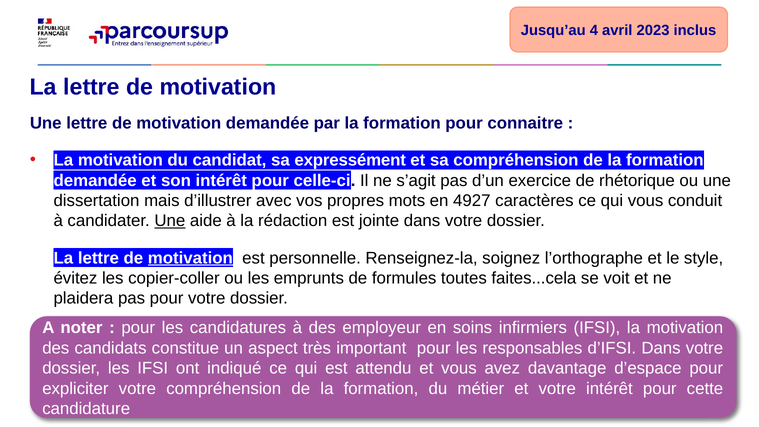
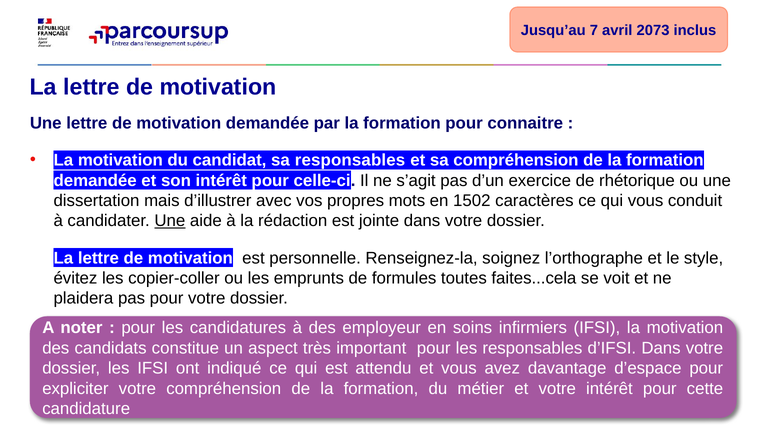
4: 4 -> 7
2023: 2023 -> 2073
sa expressément: expressément -> responsables
4927: 4927 -> 1502
motivation at (190, 258) underline: present -> none
